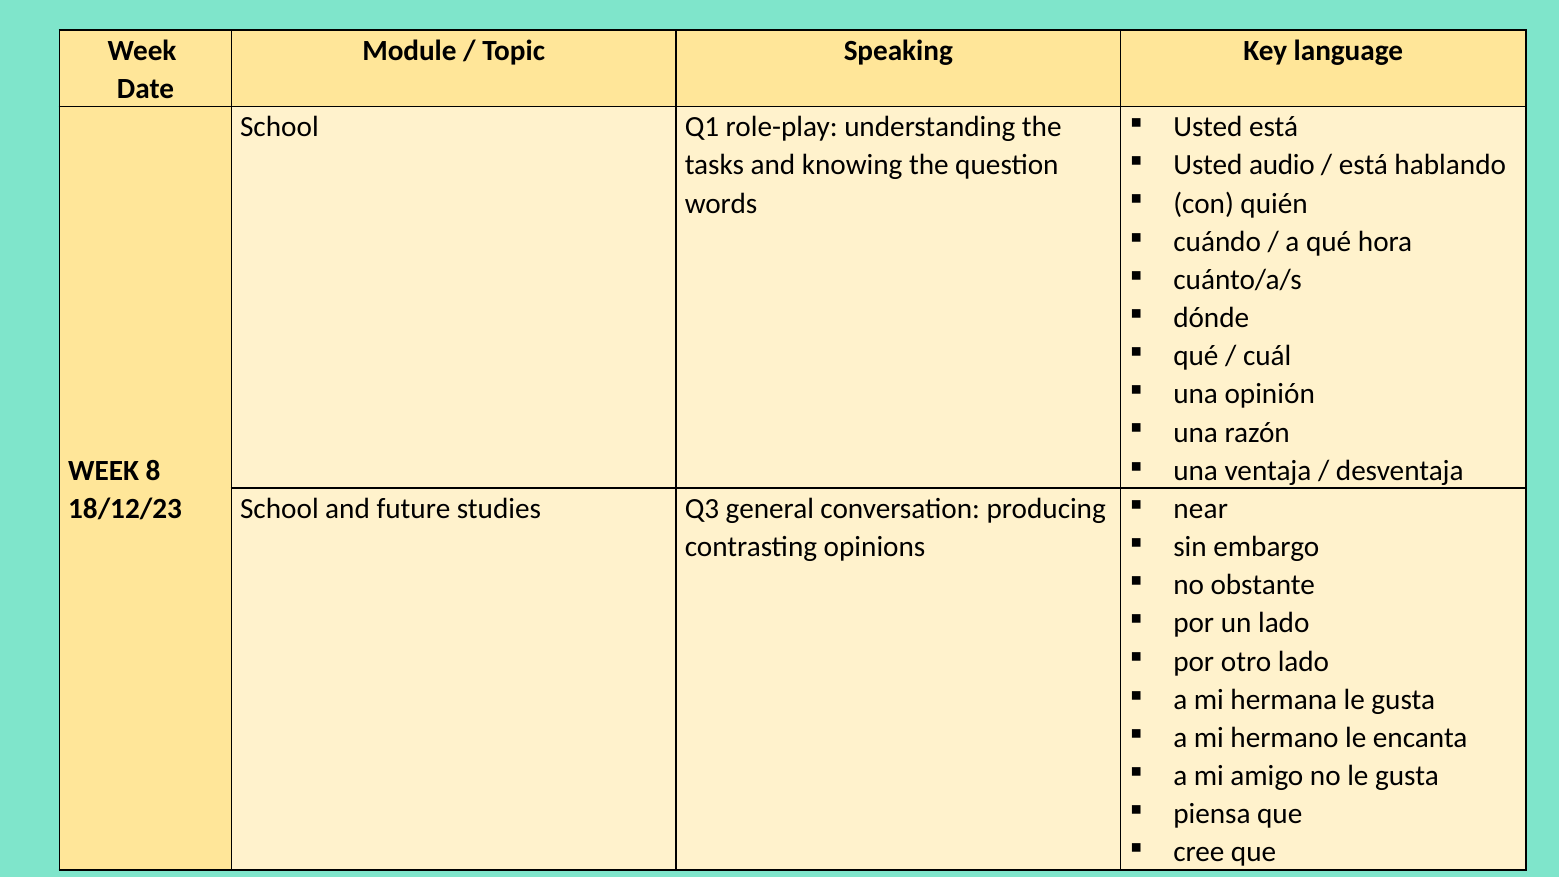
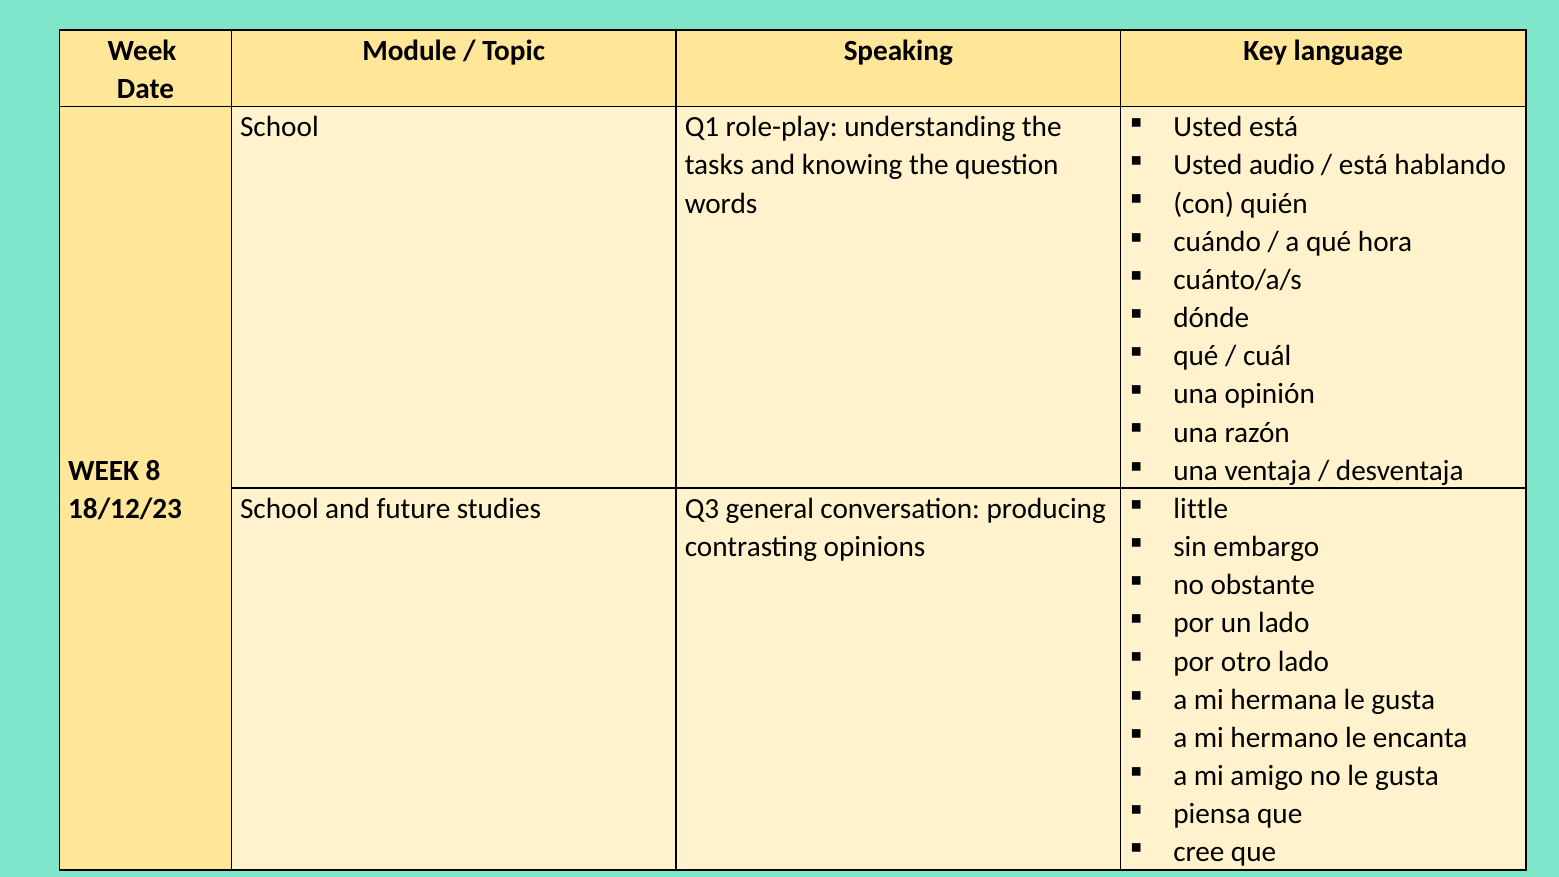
near: near -> little
